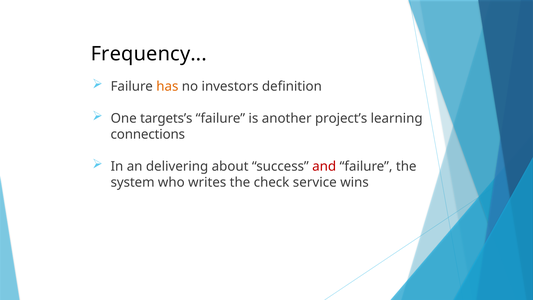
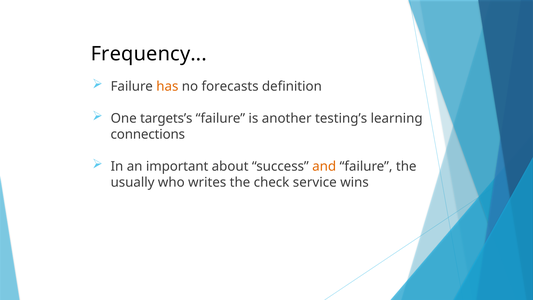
investors: investors -> forecasts
project’s: project’s -> testing’s
delivering: delivering -> important
and colour: red -> orange
system: system -> usually
